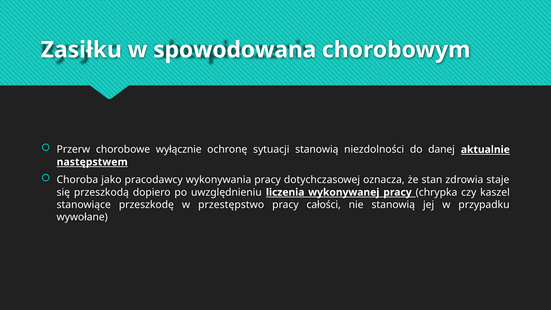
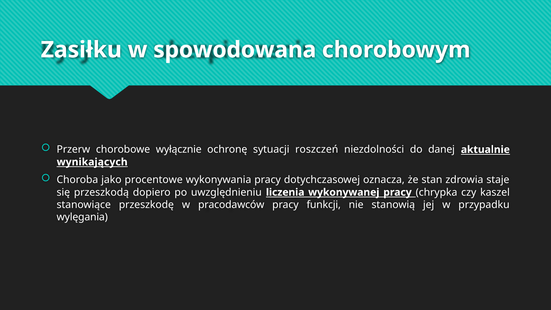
sytuacji stanowią: stanowią -> roszczeń
następstwem: następstwem -> wynikających
pracodawcy: pracodawcy -> procentowe
przestępstwo: przestępstwo -> pracodawców
całości: całości -> funkcji
wywołane: wywołane -> wylęgania
